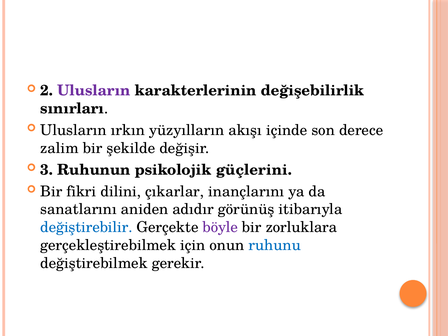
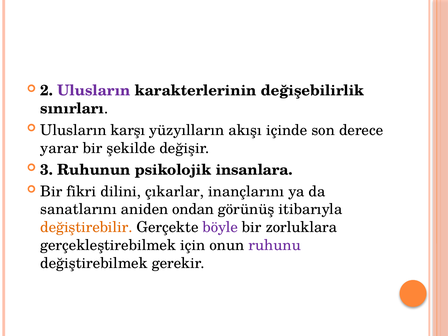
ırkın: ırkın -> karşı
zalim: zalim -> yarar
güçlerini: güçlerini -> insanlara
adıdır: adıdır -> ondan
değiştirebilir colour: blue -> orange
ruhunu colour: blue -> purple
